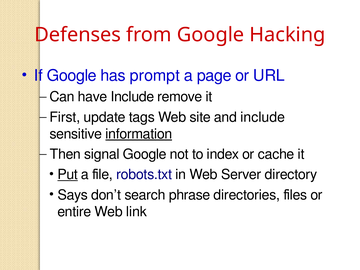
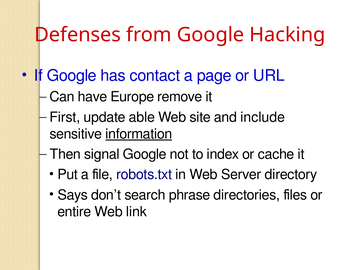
prompt: prompt -> contact
have Include: Include -> Europe
tags: tags -> able
Put underline: present -> none
